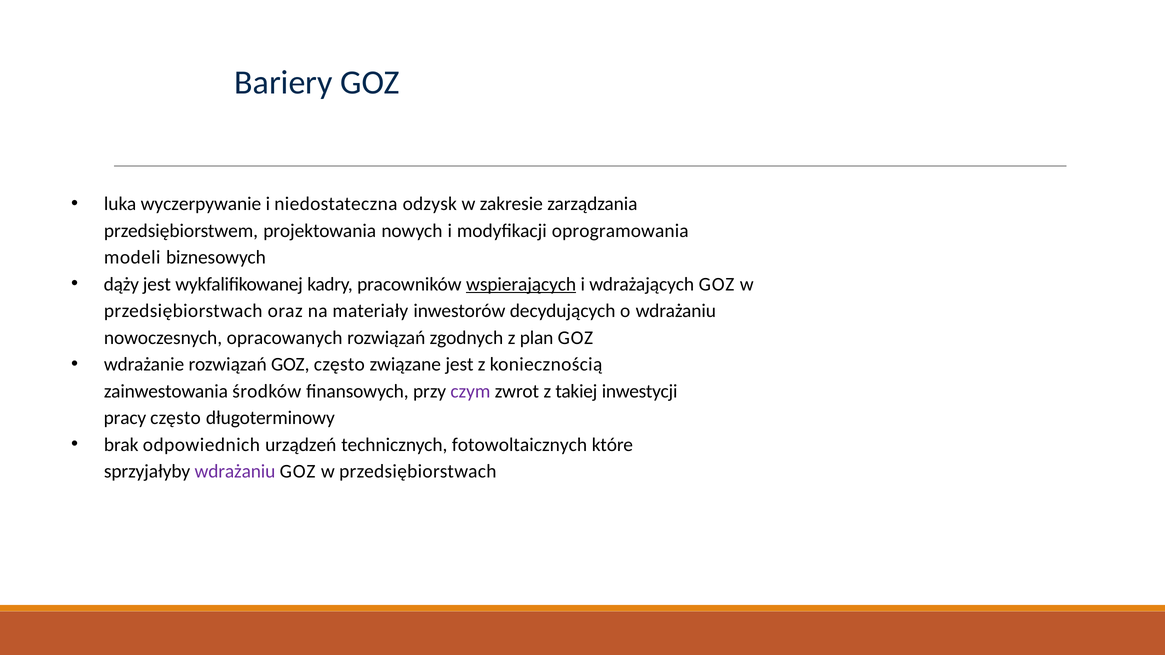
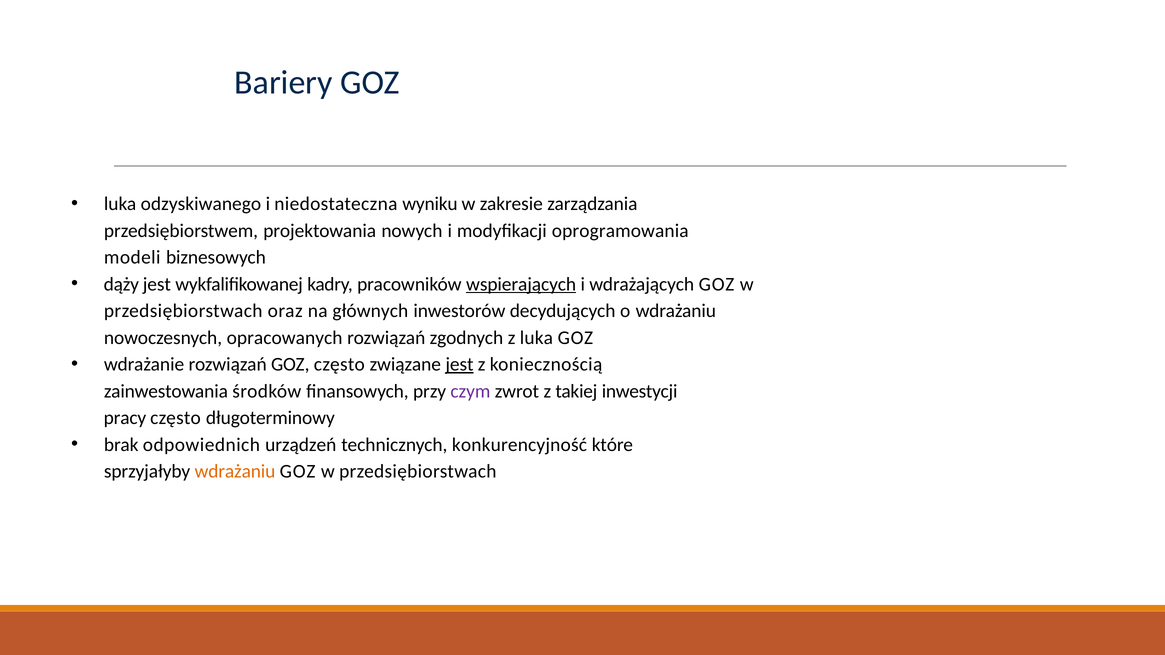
wyczerpywanie: wyczerpywanie -> odzyskiwanego
odzysk: odzysk -> wyniku
materiały: materiały -> głównych
z plan: plan -> luka
jest at (459, 365) underline: none -> present
fotowoltaicznych: fotowoltaicznych -> konkurencyjność
wdrażaniu at (235, 472) colour: purple -> orange
